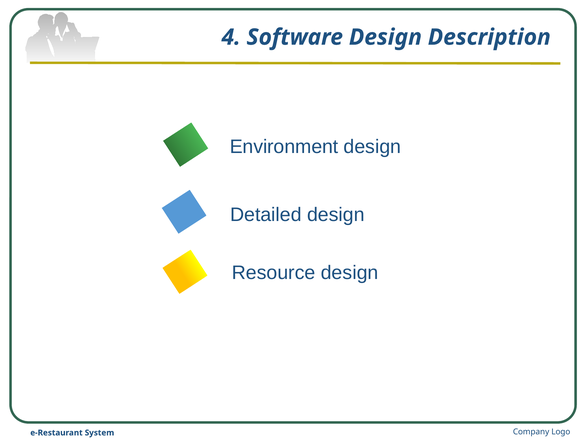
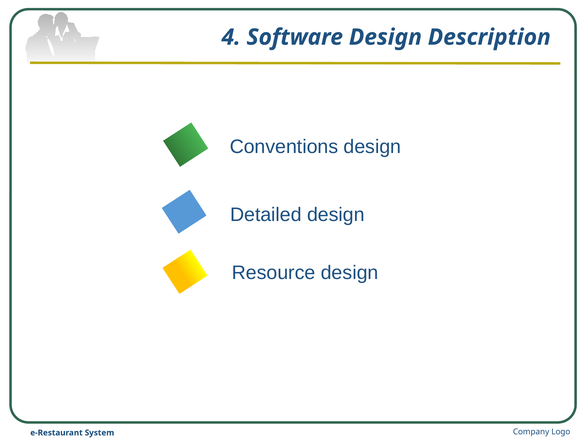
Environment: Environment -> Conventions
